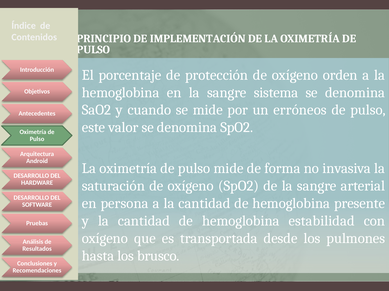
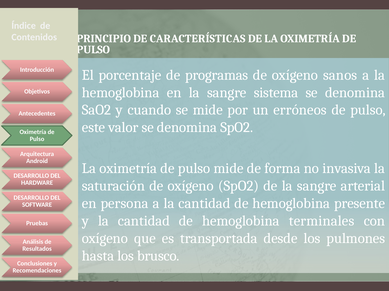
IMPLEMENTACIÓN: IMPLEMENTACIÓN -> CARACTERÍSTICAS
protección: protección -> programas
orden: orden -> sanos
estabilidad: estabilidad -> terminales
